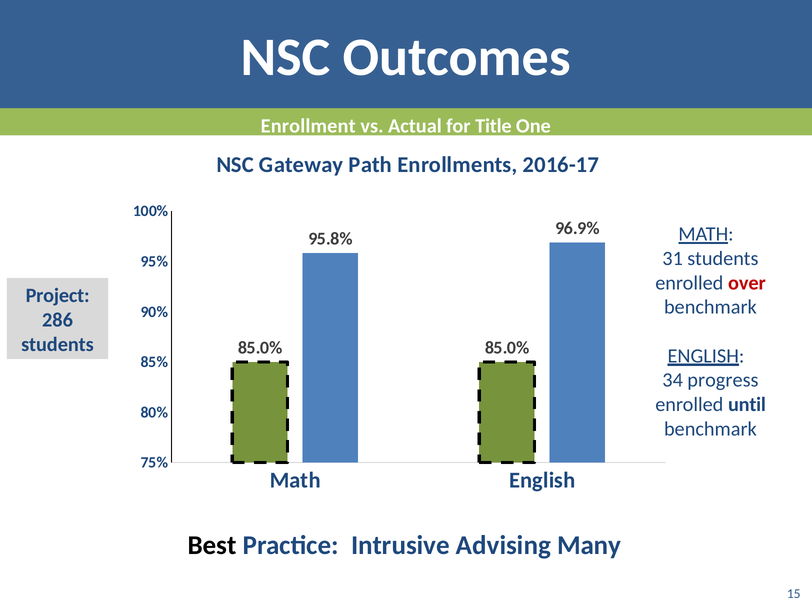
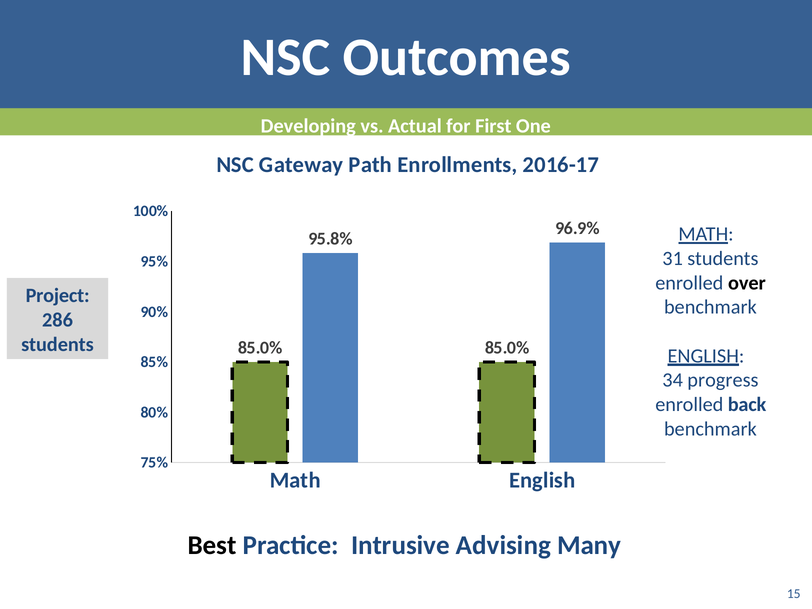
Enrollment: Enrollment -> Developing
Title: Title -> First
over colour: red -> black
until: until -> back
